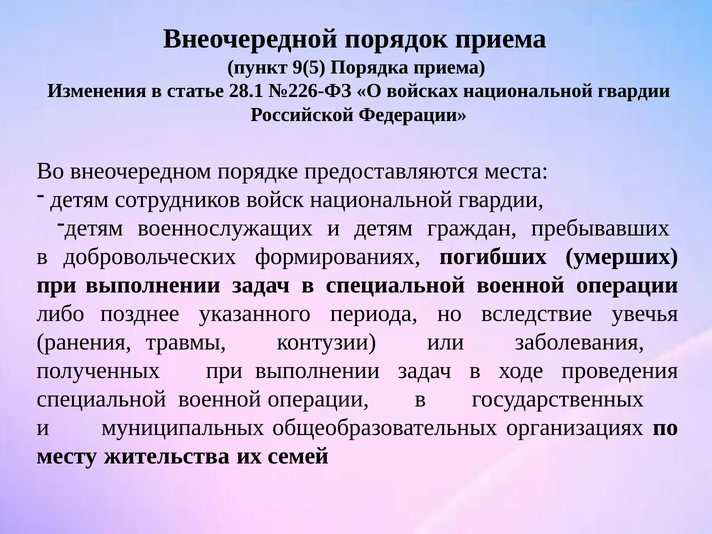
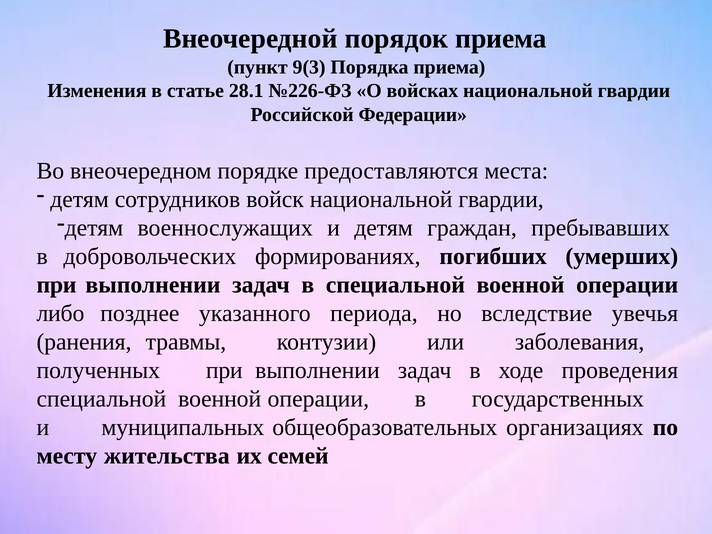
9(5: 9(5 -> 9(3
